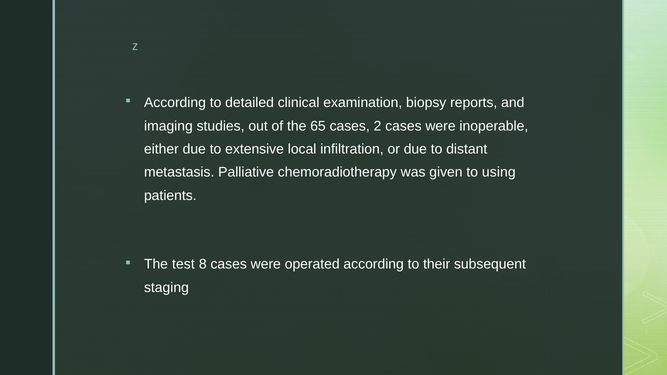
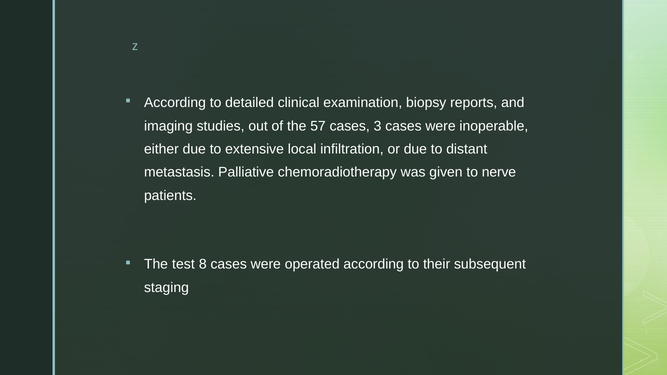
65: 65 -> 57
2: 2 -> 3
using: using -> nerve
